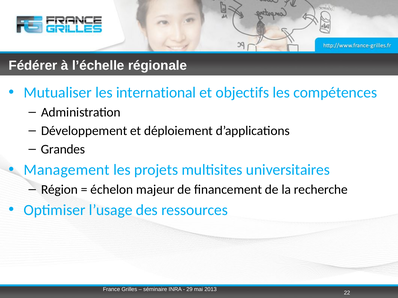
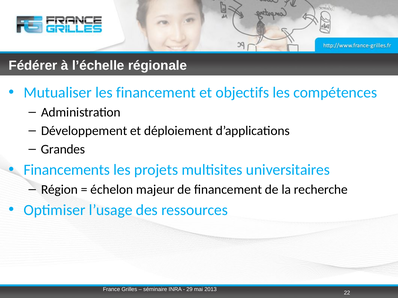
les international: international -> financement
Management: Management -> Financements
